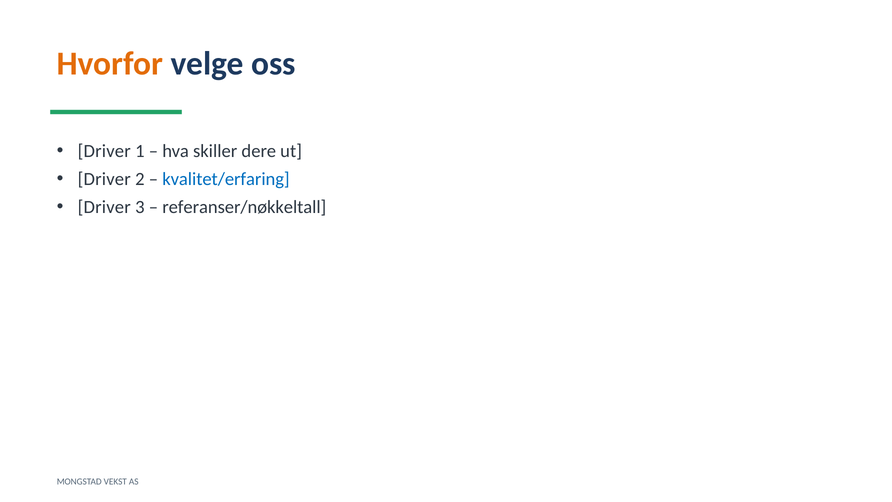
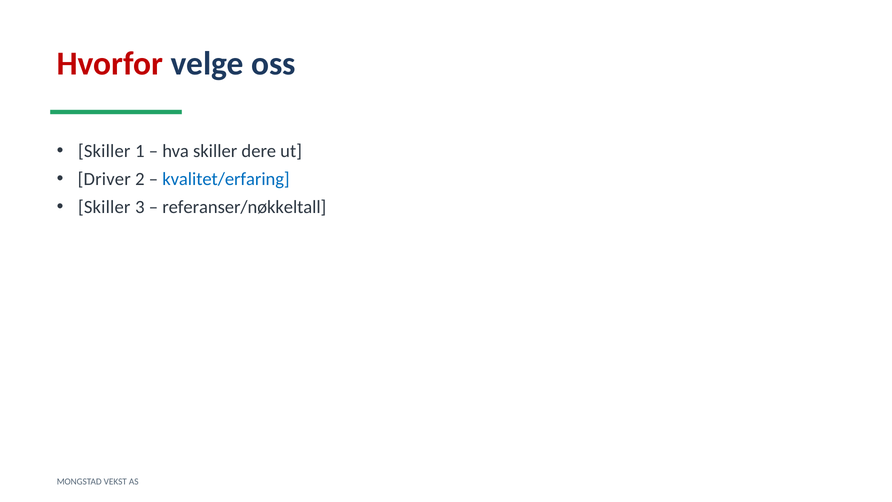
Hvorfor colour: orange -> red
Driver at (104, 151): Driver -> Skiller
Driver at (104, 207): Driver -> Skiller
